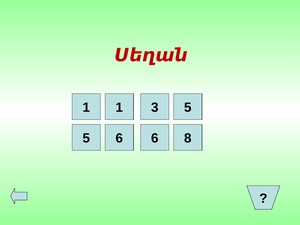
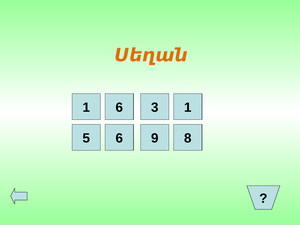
Սեղան colour: red -> orange
1 1: 1 -> 6
3 5: 5 -> 1
6 6: 6 -> 9
